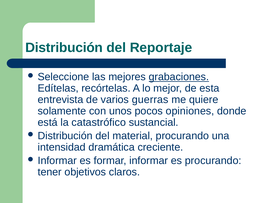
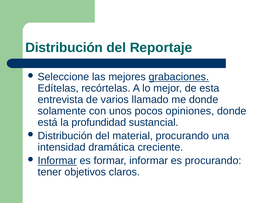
guerras: guerras -> llamado
me quiere: quiere -> donde
catastrófico: catastrófico -> profundidad
Informar at (57, 161) underline: none -> present
